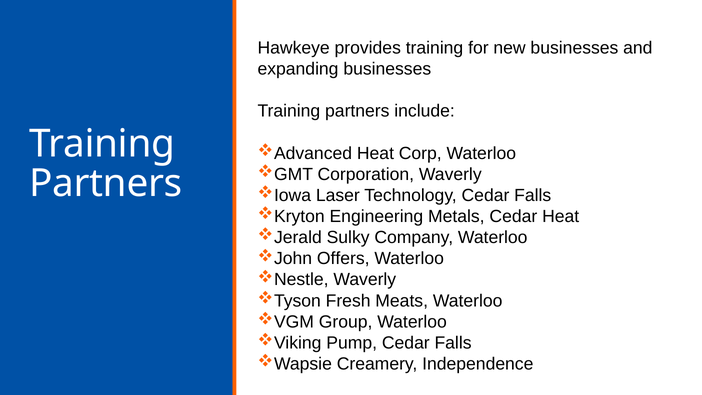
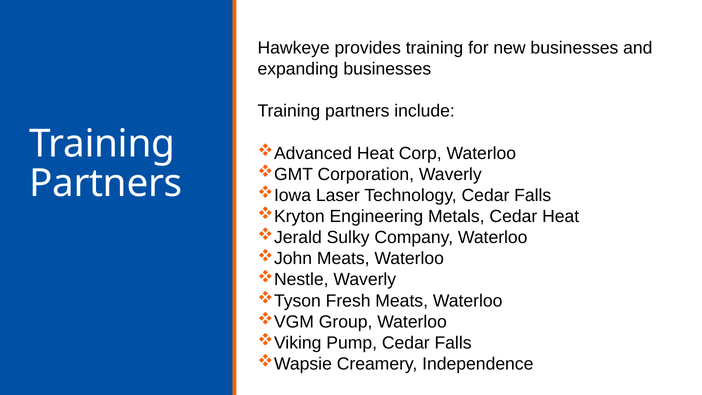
Offers at (343, 259): Offers -> Meats
